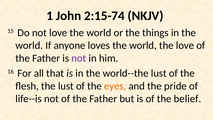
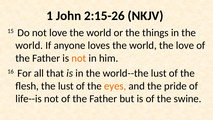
2:15-74: 2:15-74 -> 2:15-26
not at (79, 58) colour: purple -> orange
belief: belief -> swine
